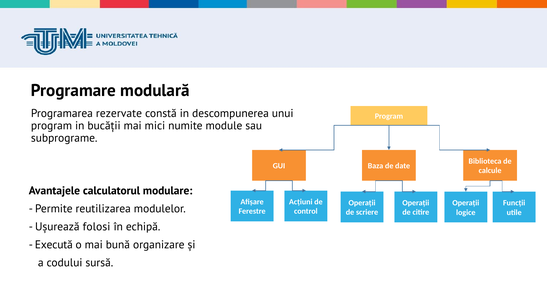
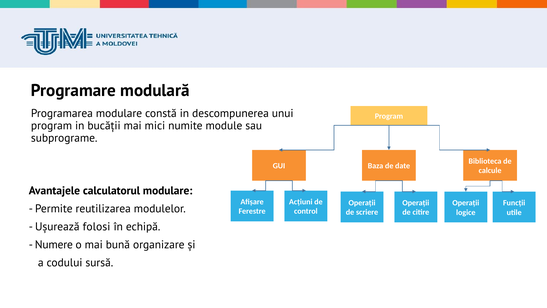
Programarea rezervate: rezervate -> modulare
Execută: Execută -> Numere
